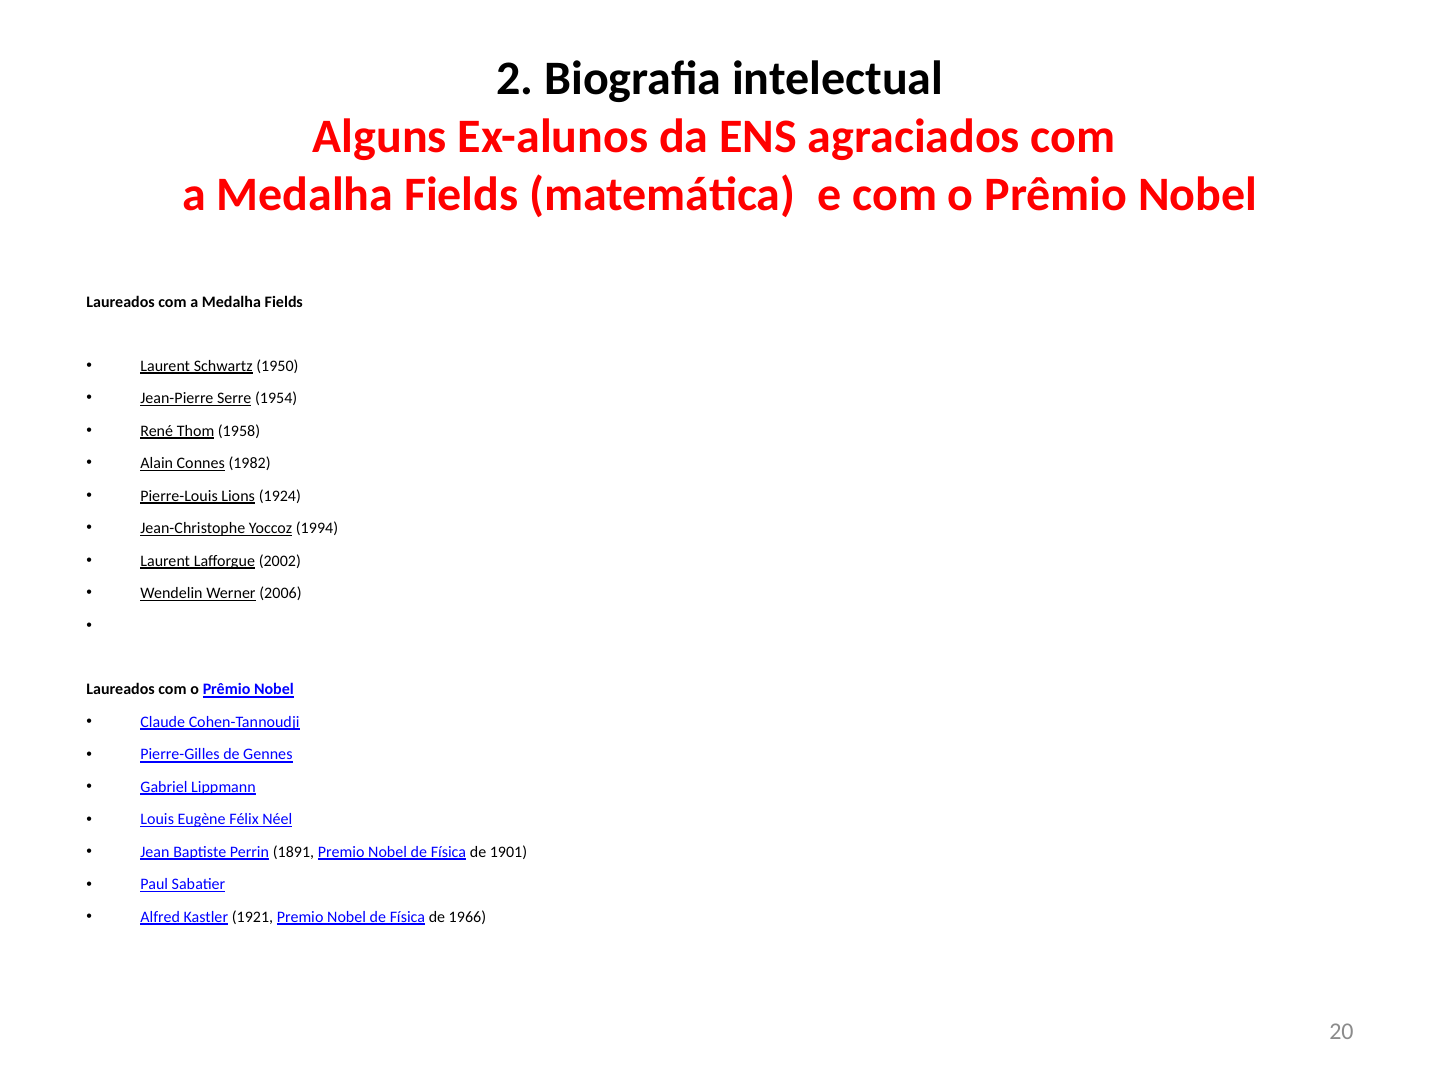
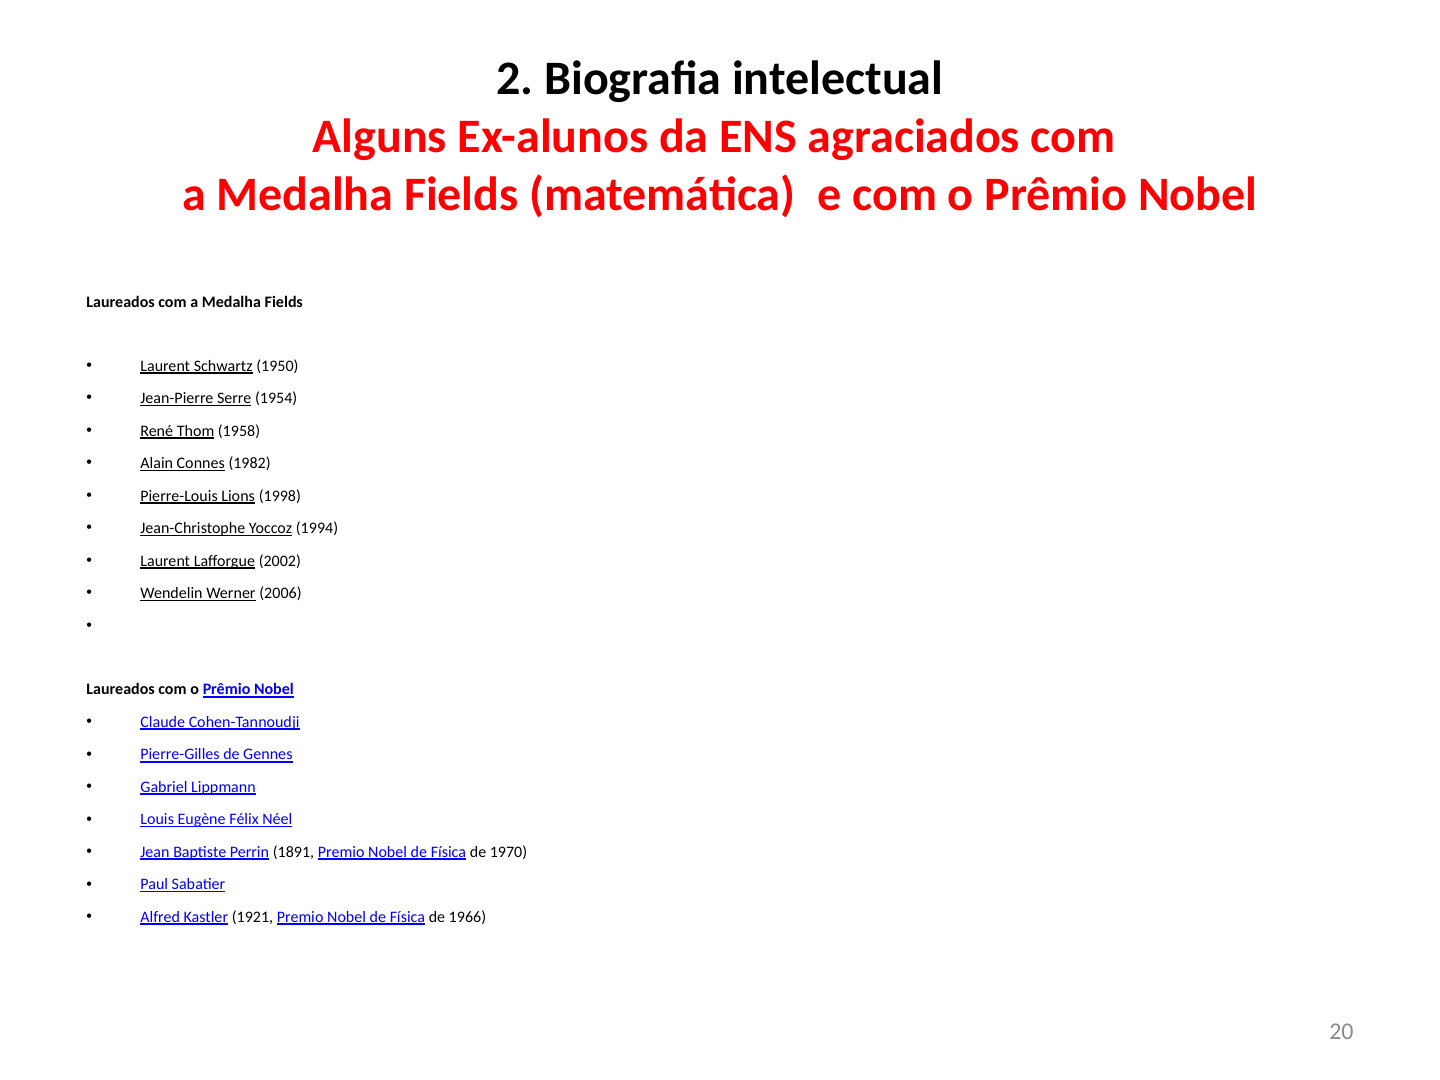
1924: 1924 -> 1998
1901: 1901 -> 1970
